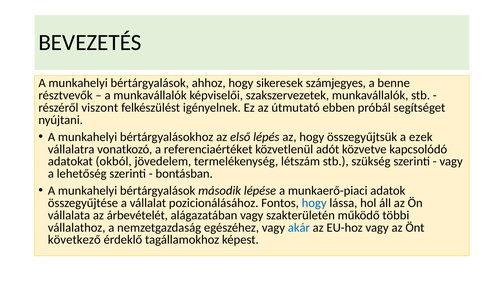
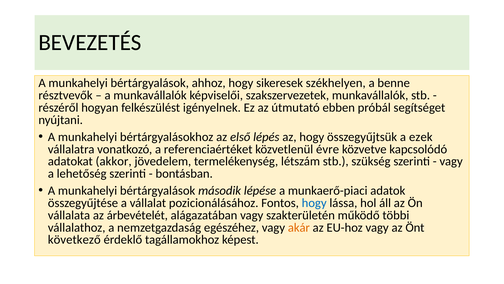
számjegyes: számjegyes -> székhelyen
viszont: viszont -> hogyan
adót: adót -> évre
okból: okból -> akkor
akár colour: blue -> orange
